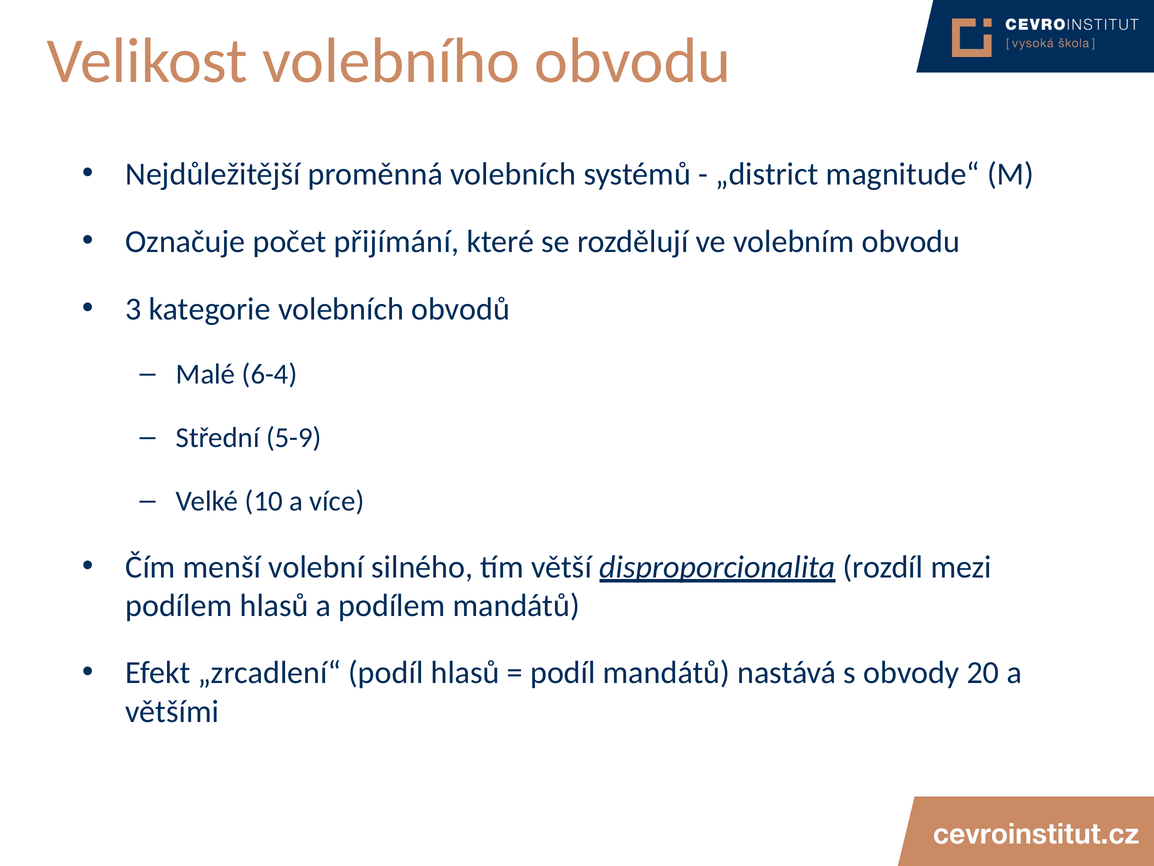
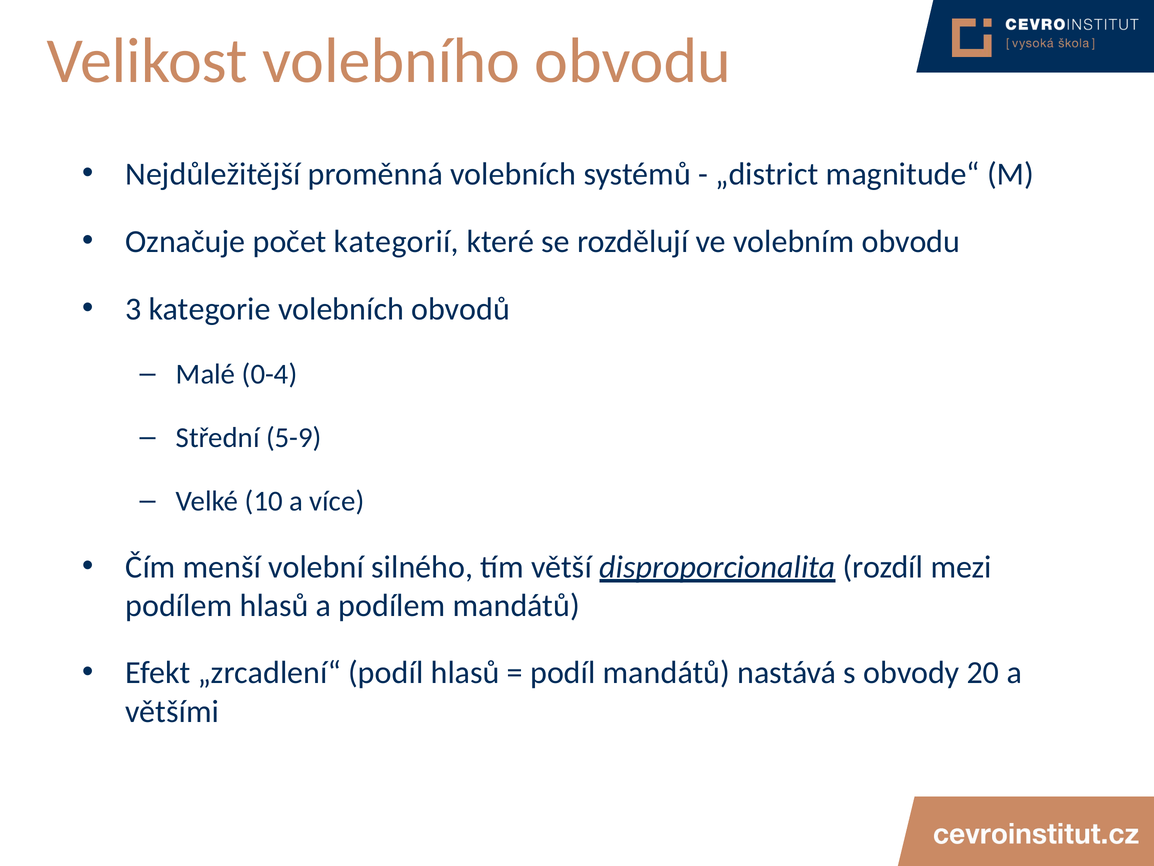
přijímání: přijímání -> kategorií
6-4: 6-4 -> 0-4
